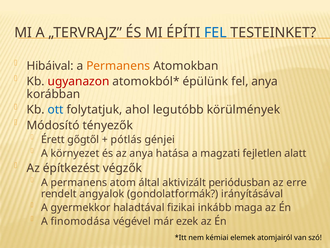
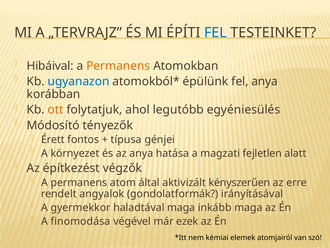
ugyanazon colour: red -> blue
ott colour: blue -> orange
körülmények: körülmények -> egyéniesülés
gőgtől: gőgtől -> fontos
pótlás: pótlás -> típusa
periódusban: periódusban -> kényszerűen
haladtával fizikai: fizikai -> maga
